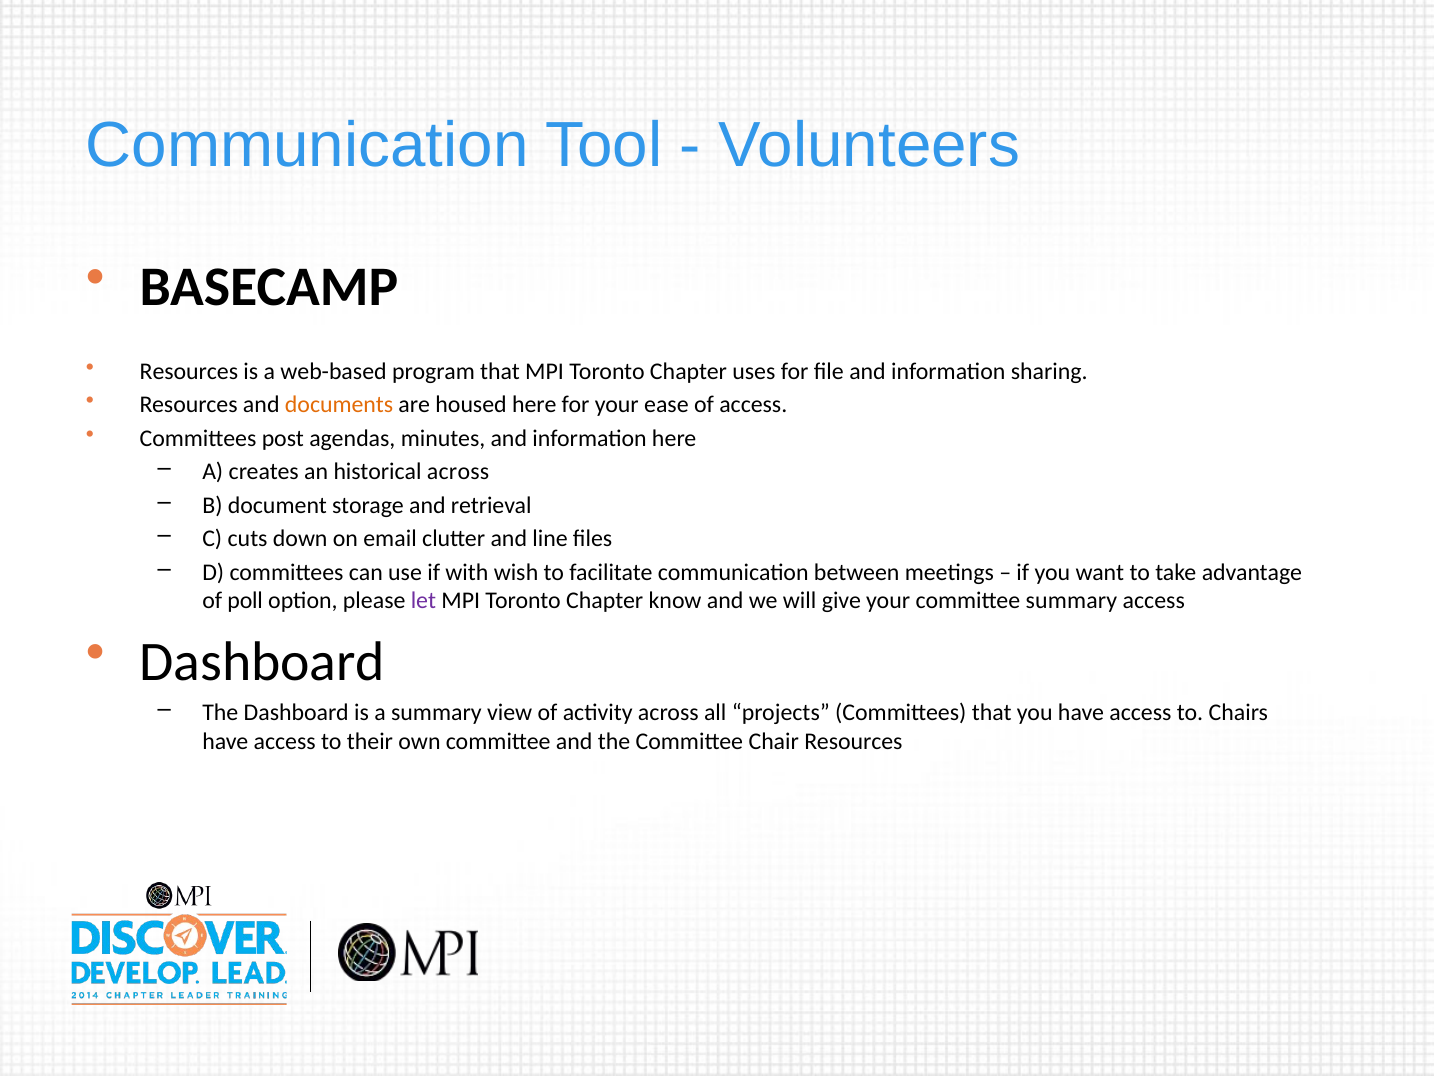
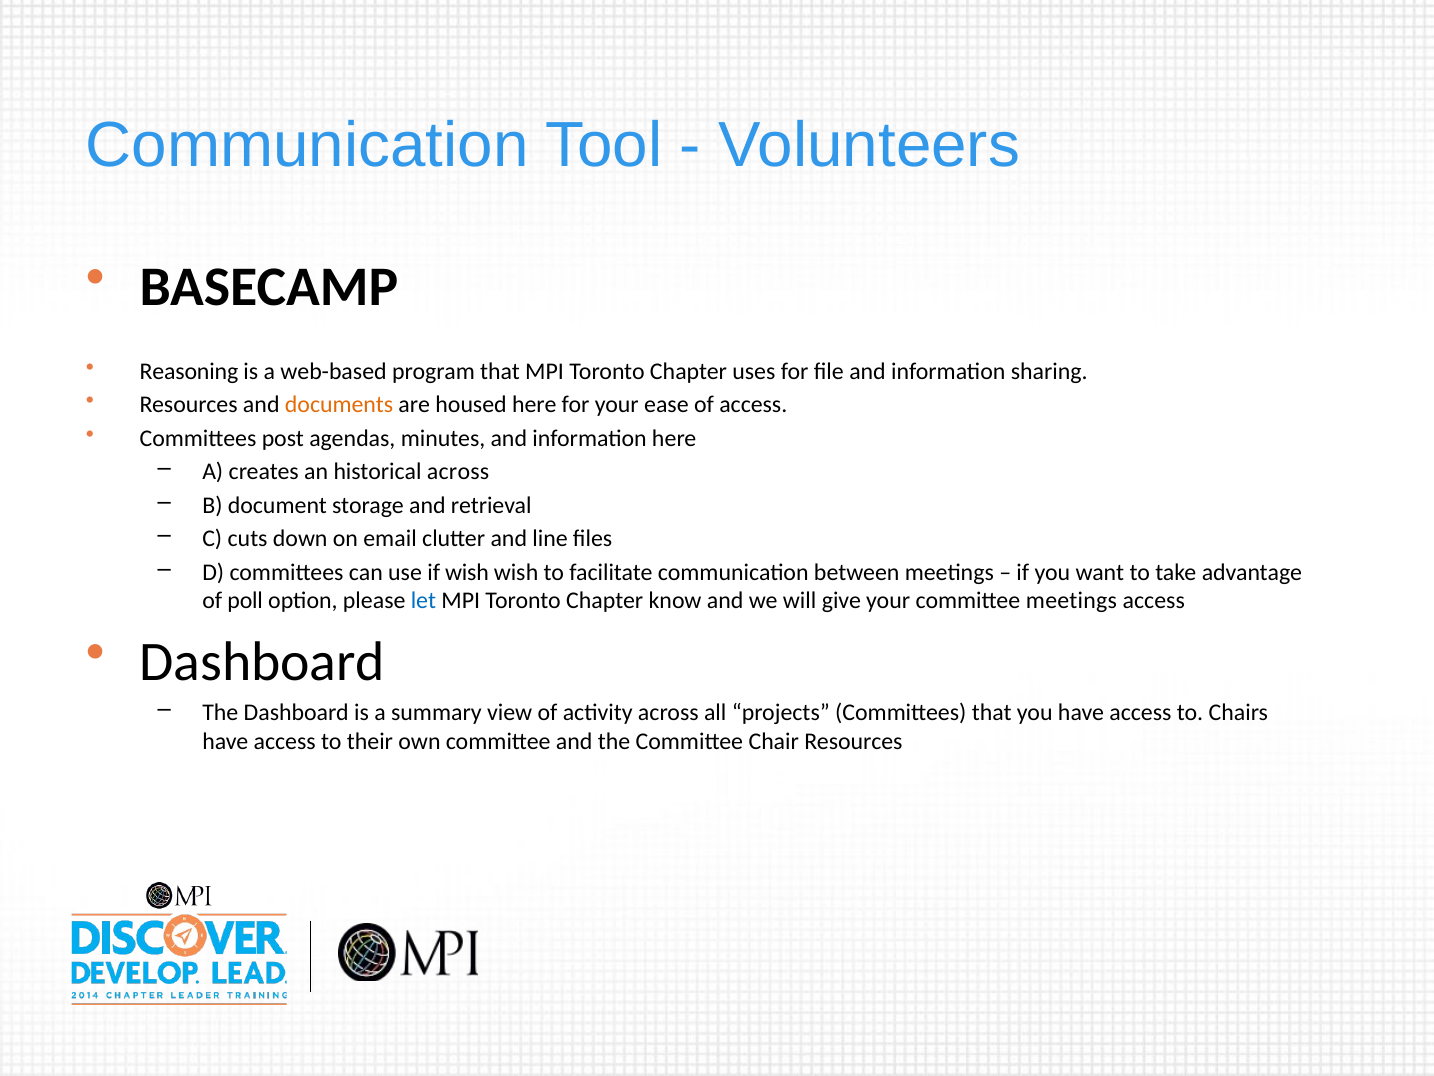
Resources at (189, 371): Resources -> Reasoning
if with: with -> wish
let colour: purple -> blue
committee summary: summary -> meetings
